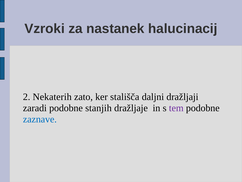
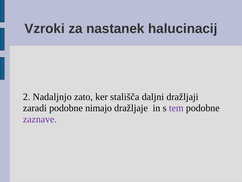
Nekaterih: Nekaterih -> Nadaljnjo
stanjih: stanjih -> nimajo
zaznave colour: blue -> purple
